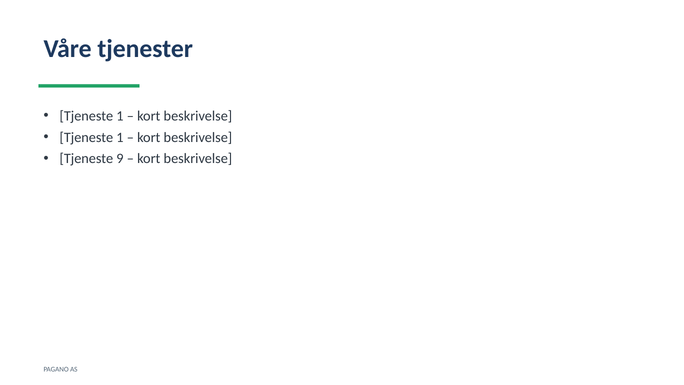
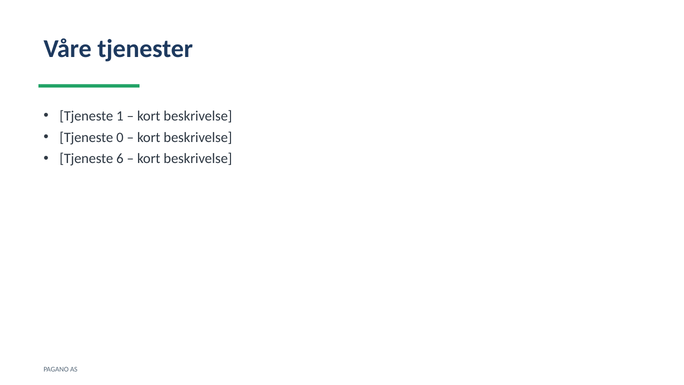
1 at (120, 137): 1 -> 0
9: 9 -> 6
